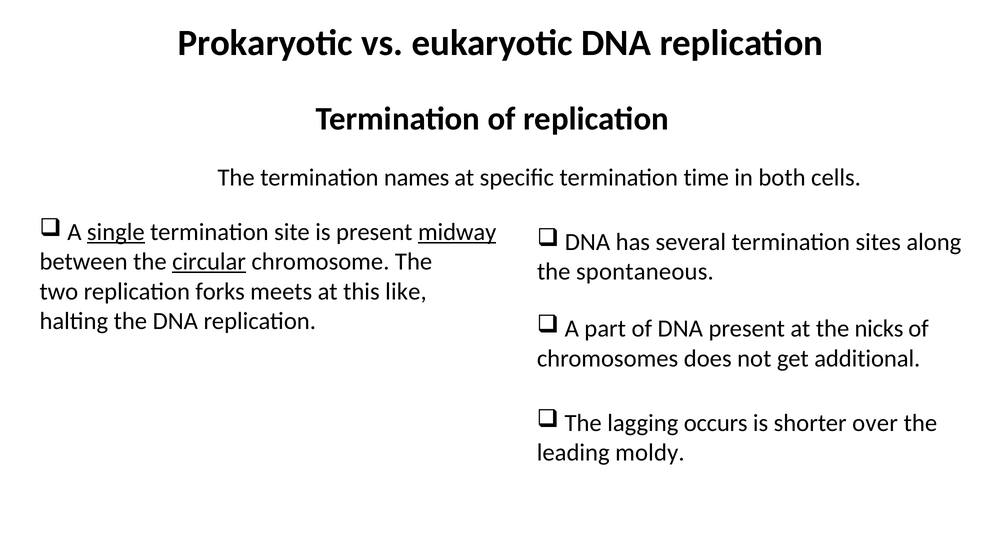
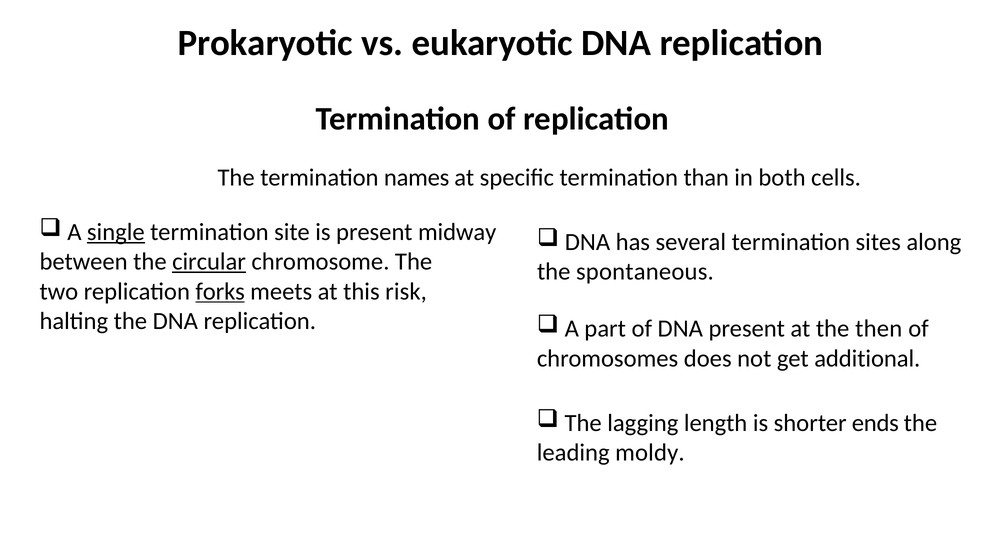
time: time -> than
midway underline: present -> none
forks underline: none -> present
like: like -> risk
nicks: nicks -> then
occurs: occurs -> length
over: over -> ends
